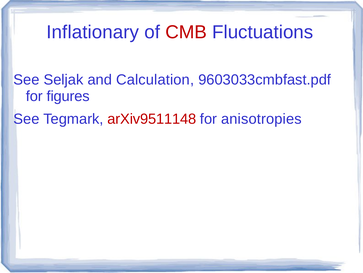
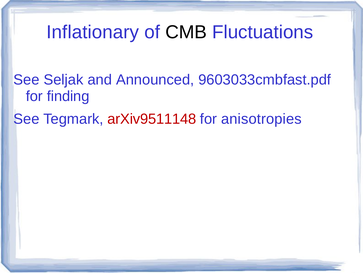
CMB colour: red -> black
Calculation: Calculation -> Announced
figures: figures -> finding
